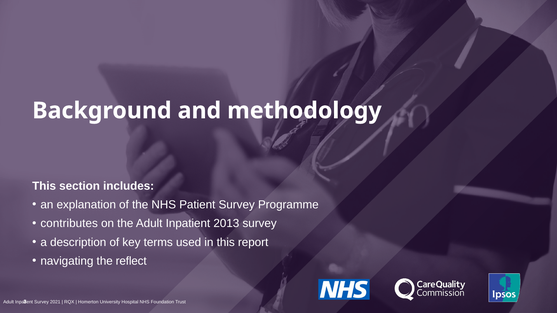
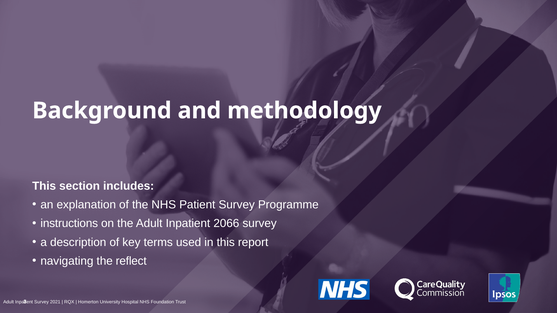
contributes: contributes -> instructions
2013: 2013 -> 2066
